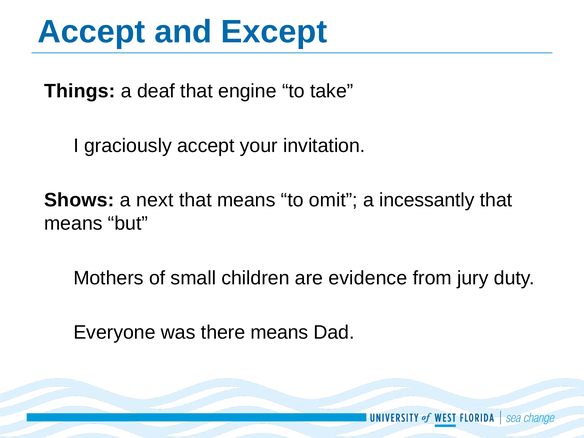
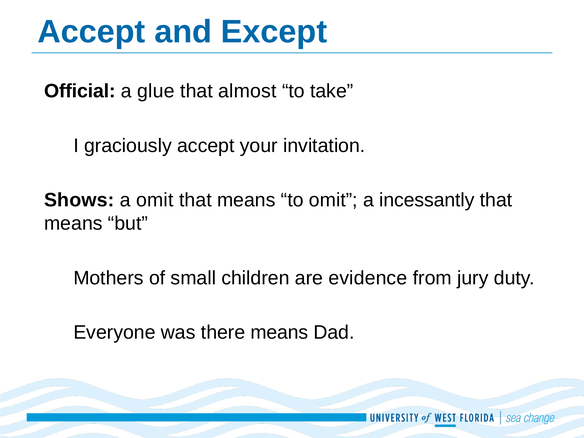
Things: Things -> Official
deaf: deaf -> glue
engine: engine -> almost
a next: next -> omit
